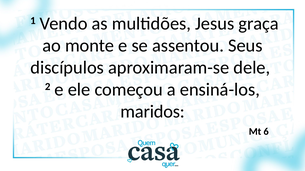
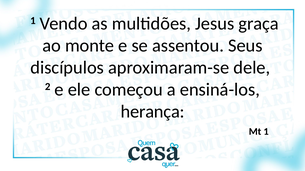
maridos: maridos -> herança
Mt 6: 6 -> 1
